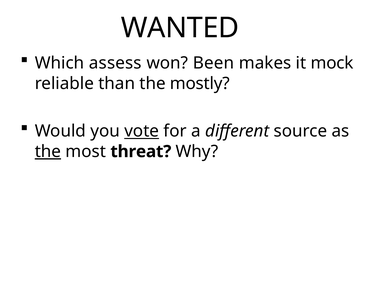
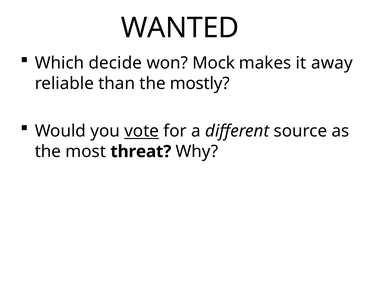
assess: assess -> decide
Been: Been -> Mock
mock: mock -> away
the at (48, 152) underline: present -> none
